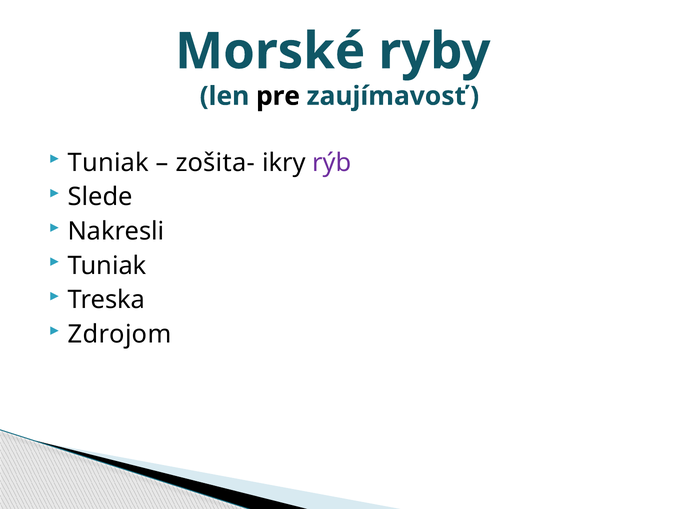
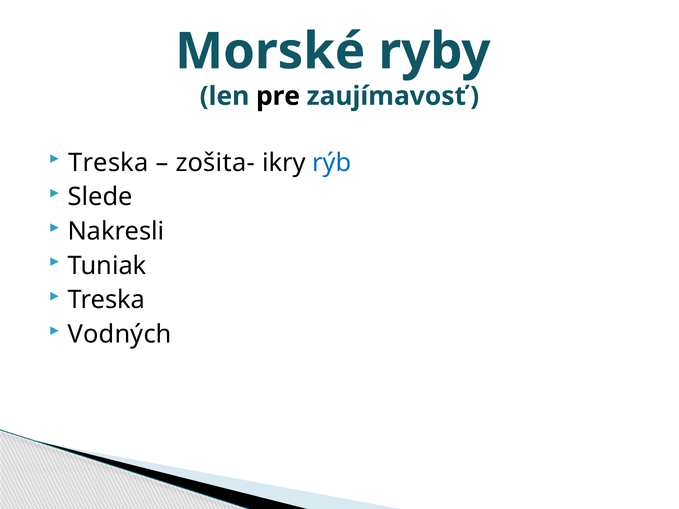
Tuniak at (108, 163): Tuniak -> Treska
rýb colour: purple -> blue
Zdrojom: Zdrojom -> Vodných
